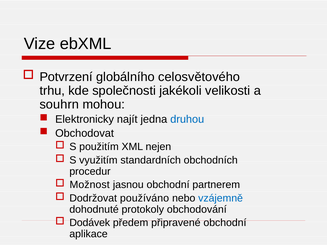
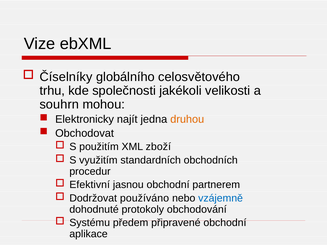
Potvrzení: Potvrzení -> Číselníky
druhou colour: blue -> orange
nejen: nejen -> zboží
Možnost: Možnost -> Efektivní
Dodávek: Dodávek -> Systému
